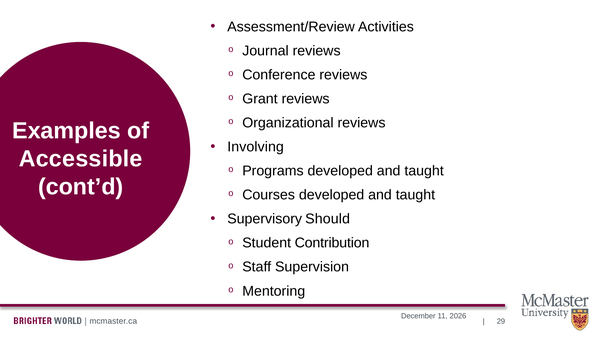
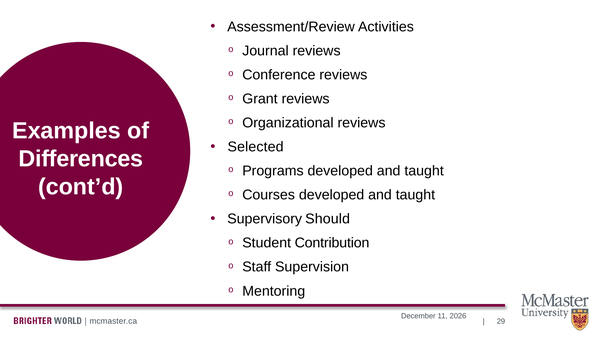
Involving: Involving -> Selected
Accessible: Accessible -> Differences
